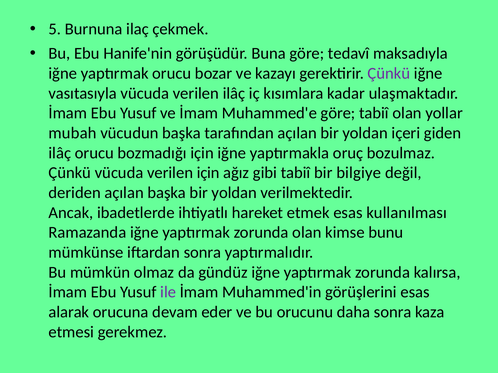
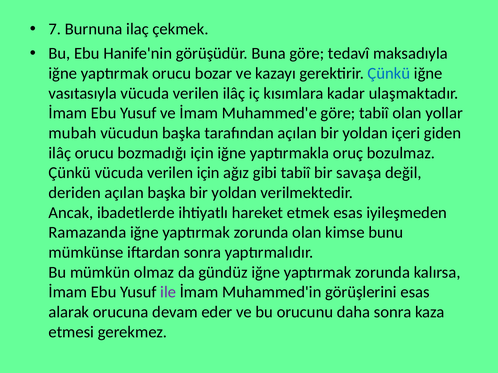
5: 5 -> 7
Çünkü at (389, 73) colour: purple -> blue
bilgiye: bilgiye -> savaşa
kullanılması: kullanılması -> iyileşmeden
